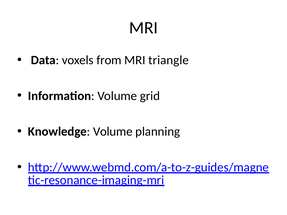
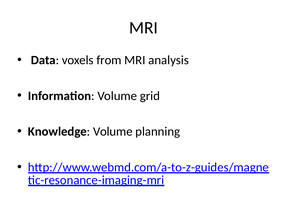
triangle: triangle -> analysis
